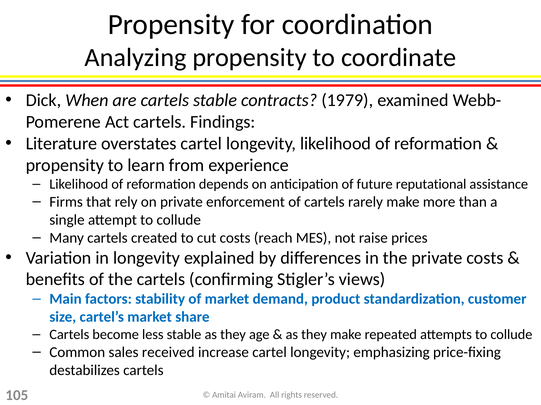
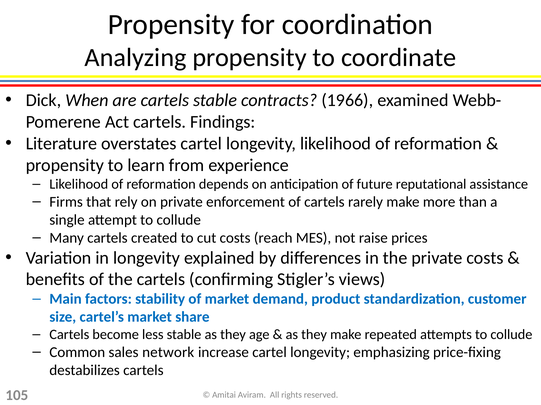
1979: 1979 -> 1966
received: received -> network
